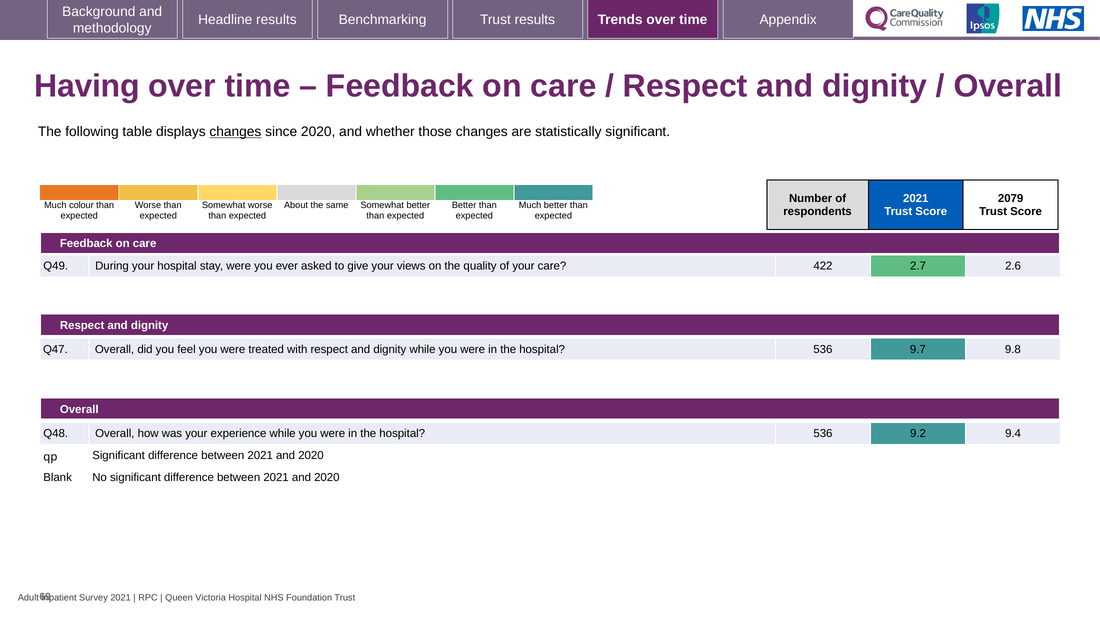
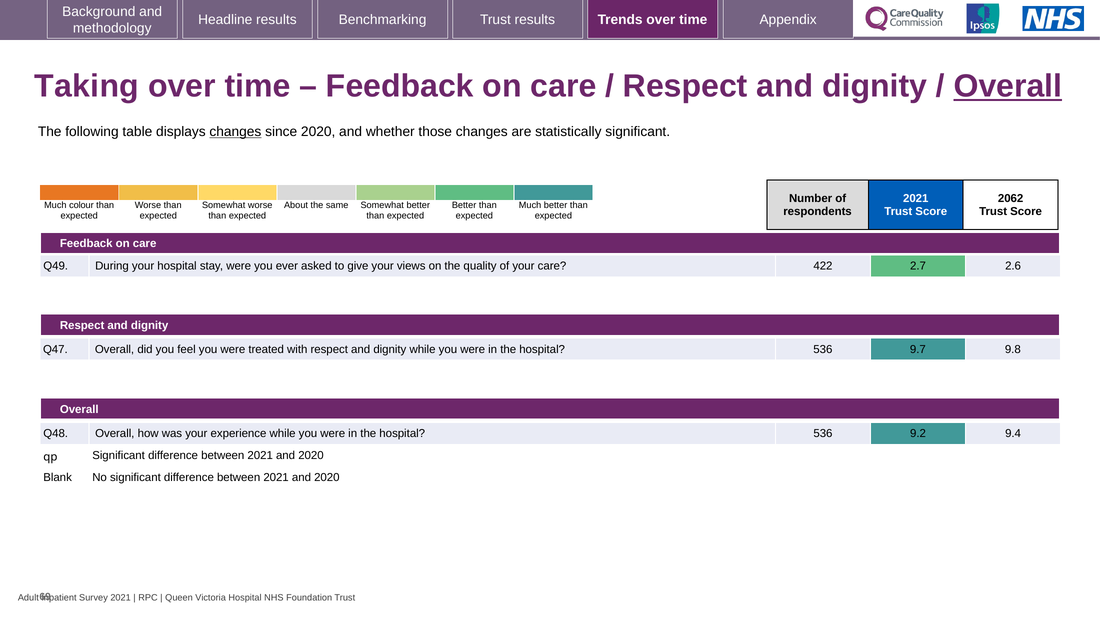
Having: Having -> Taking
Overall at (1008, 86) underline: none -> present
2079: 2079 -> 2062
